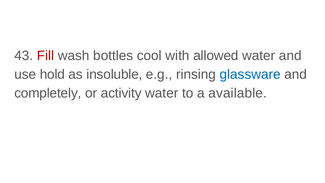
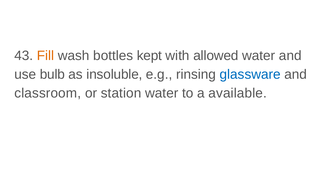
Fill colour: red -> orange
cool: cool -> kept
hold: hold -> bulb
completely: completely -> classroom
activity: activity -> station
